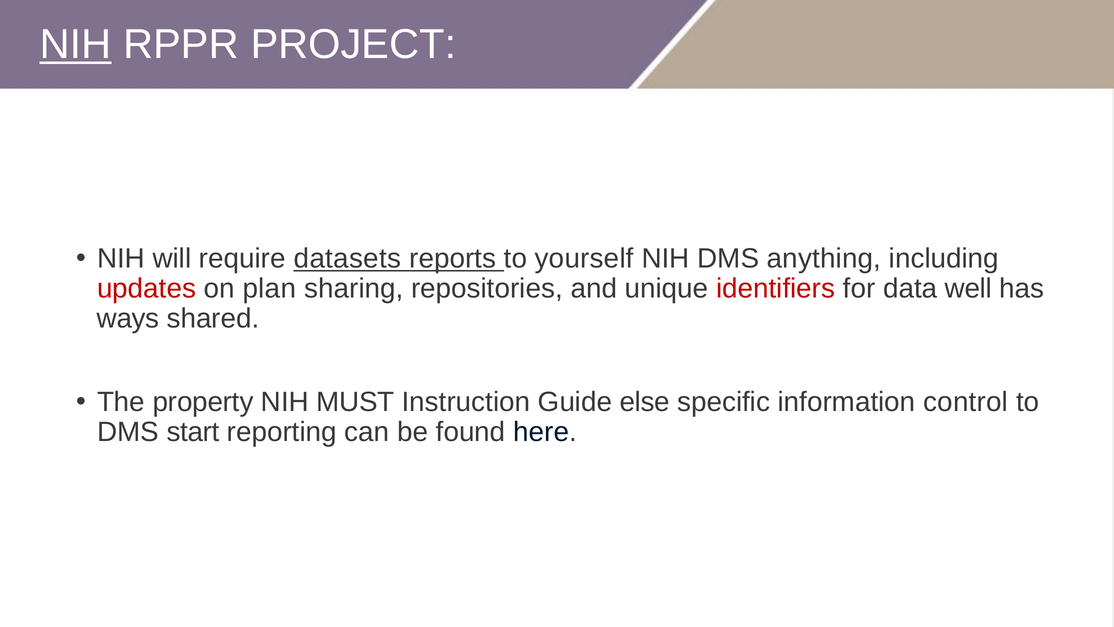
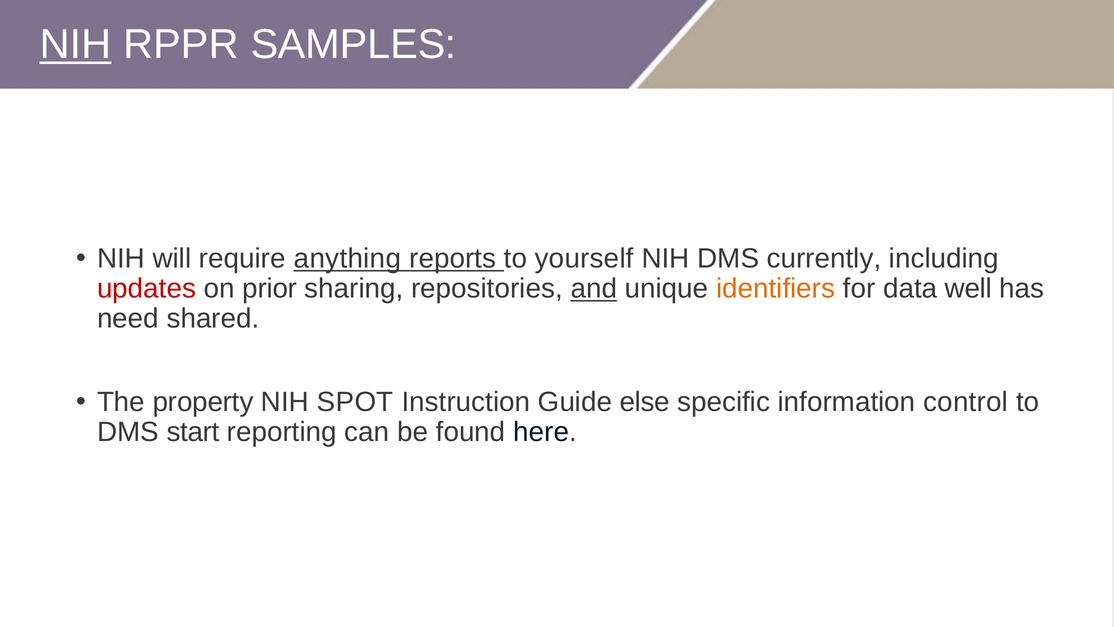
PROJECT: PROJECT -> SAMPLES
datasets: datasets -> anything
anything: anything -> currently
plan: plan -> prior
and underline: none -> present
identifiers colour: red -> orange
ways: ways -> need
MUST: MUST -> SPOT
